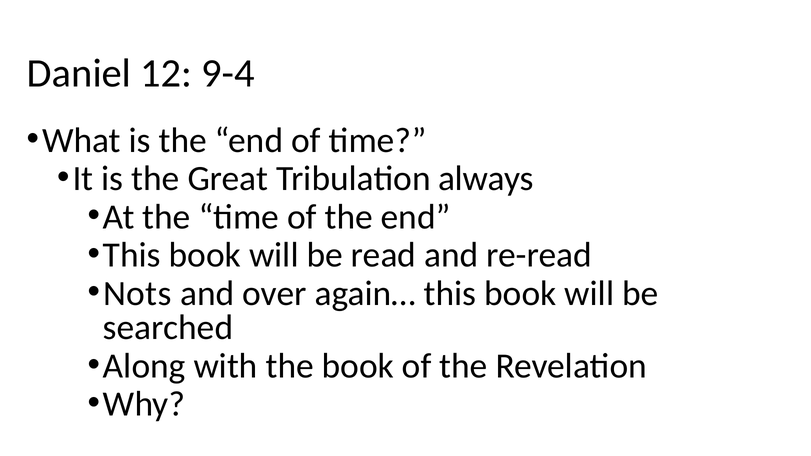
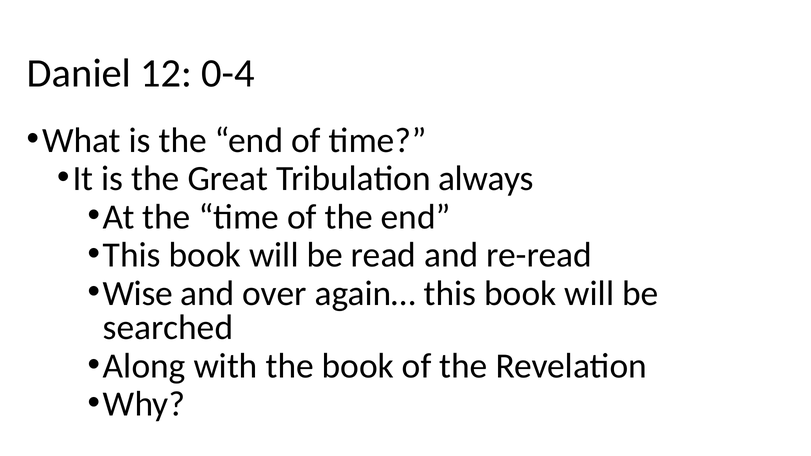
9-4: 9-4 -> 0-4
Nots: Nots -> Wise
